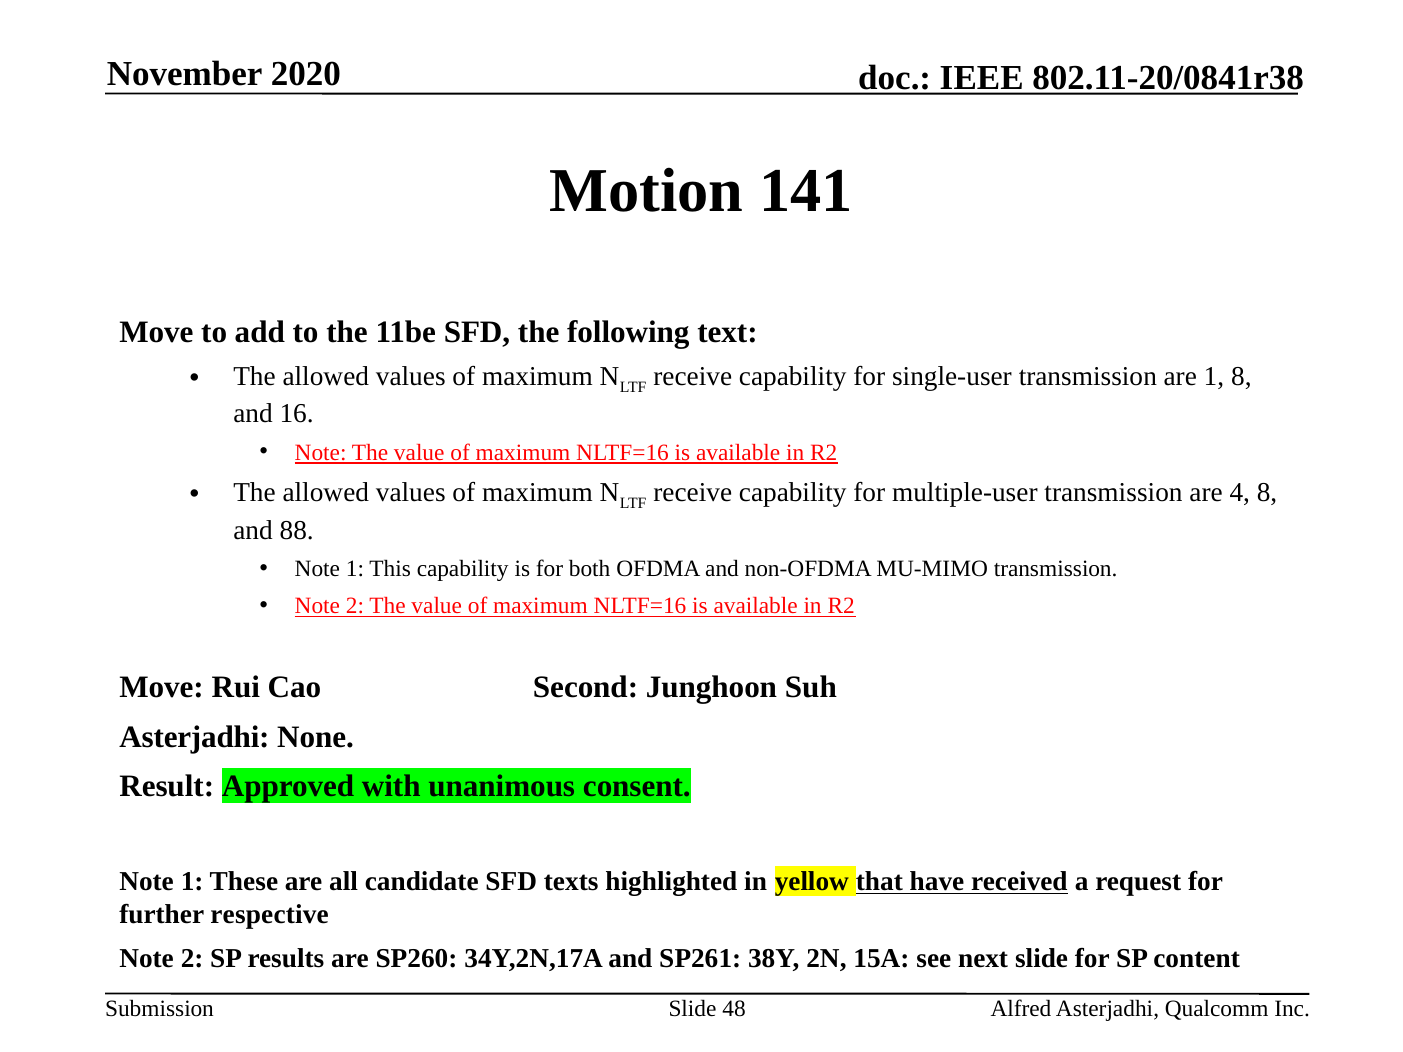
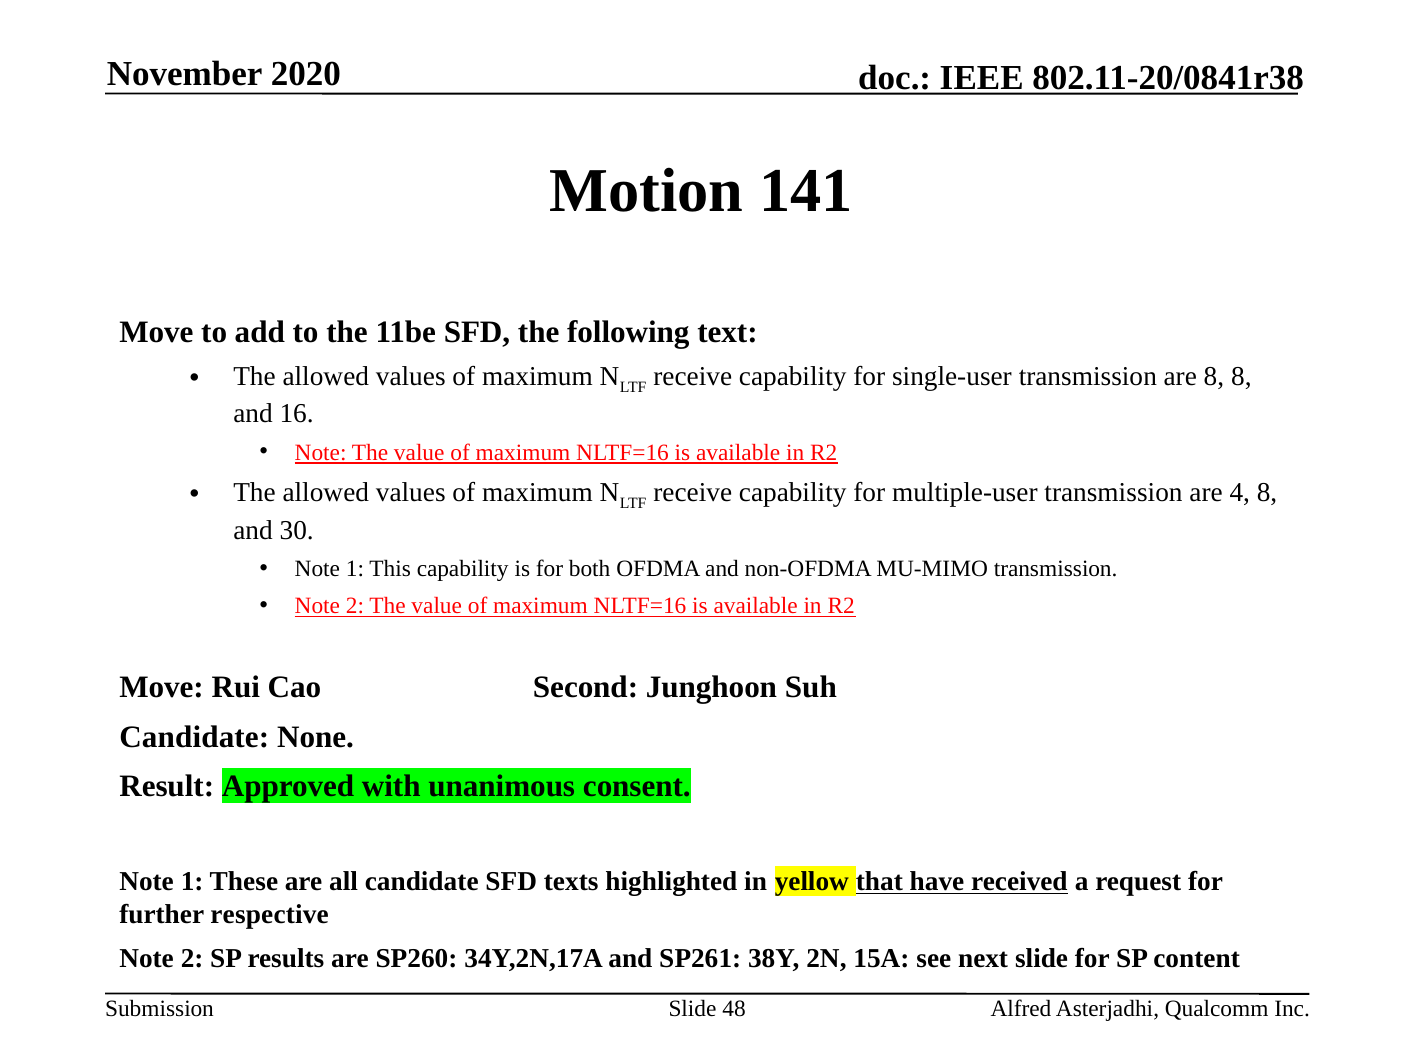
are 1: 1 -> 8
88: 88 -> 30
Asterjadhi at (194, 737): Asterjadhi -> Candidate
